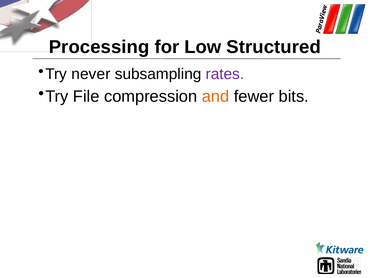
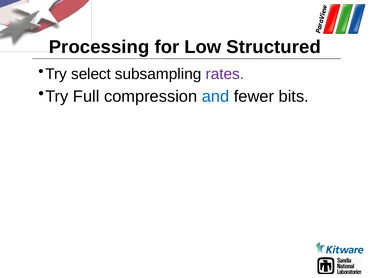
never: never -> select
File: File -> Full
and colour: orange -> blue
